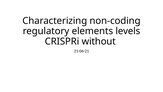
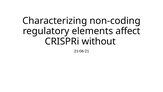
levels: levels -> affect
